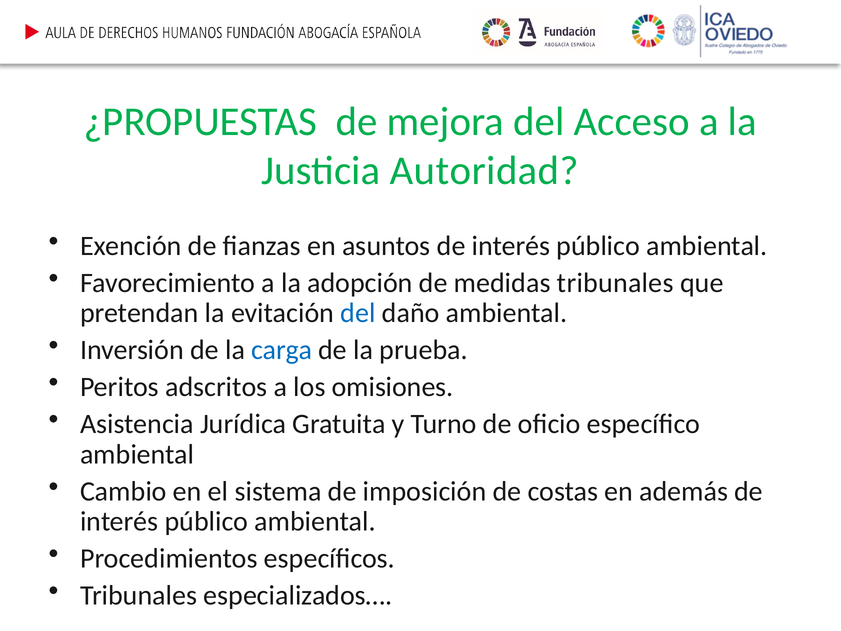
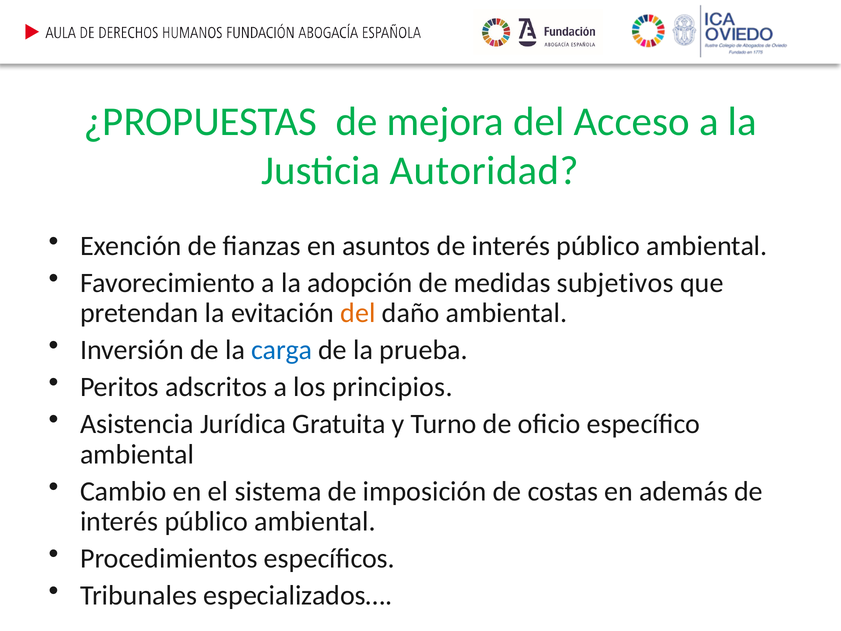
medidas tribunales: tribunales -> subjetivos
del at (358, 313) colour: blue -> orange
omisiones: omisiones -> principios
